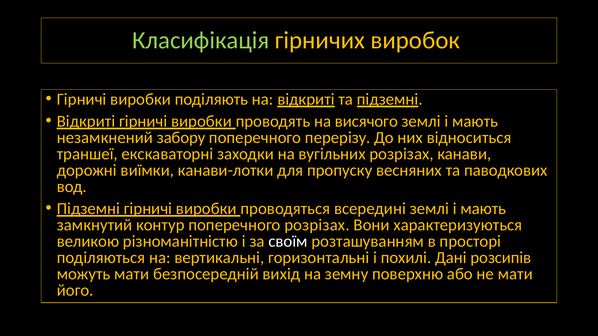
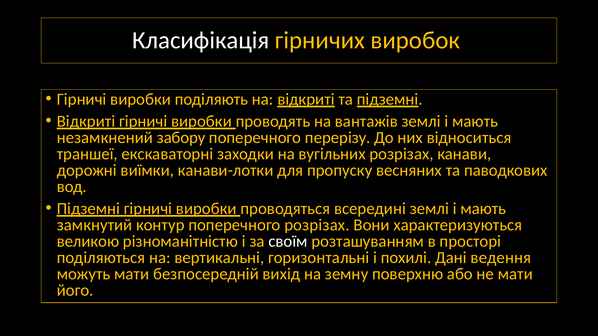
Класифікація colour: light green -> white
висячого: висячого -> вантажiв
розсипів: розсипів -> ведення
